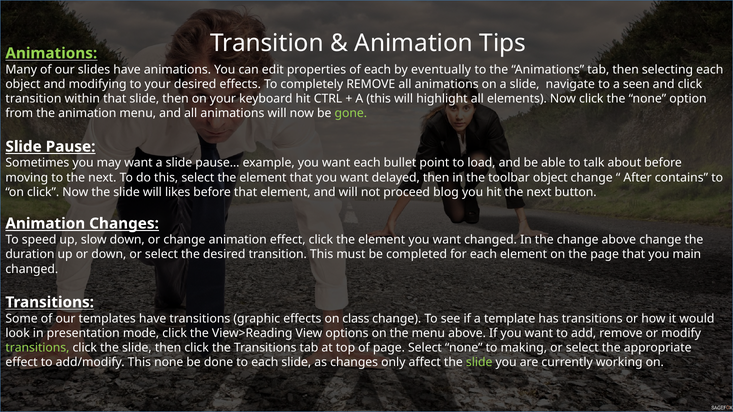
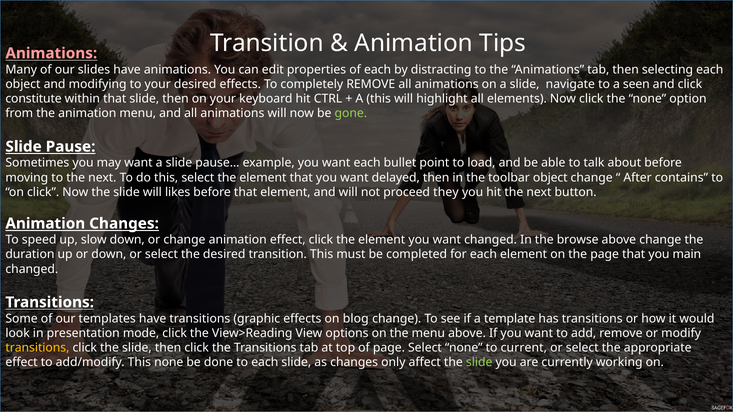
Animations at (51, 53) colour: light green -> pink
eventually: eventually -> distracting
transition at (33, 99): transition -> constitute
blog: blog -> they
the change: change -> browse
class: class -> blog
transitions at (37, 348) colour: light green -> yellow
making: making -> current
